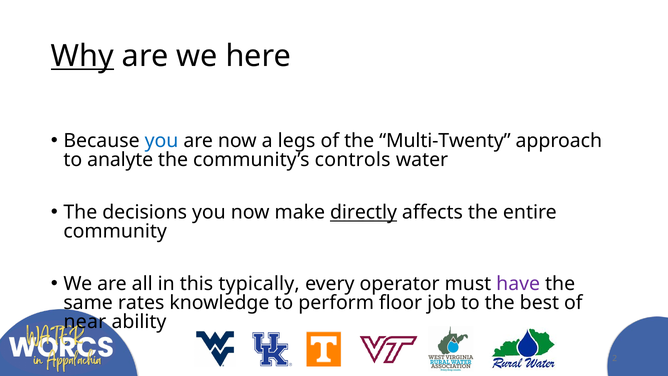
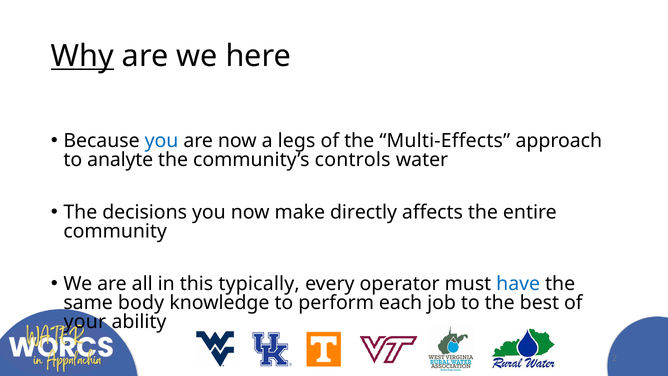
Multi-Twenty: Multi-Twenty -> Multi-Effects
directly underline: present -> none
have colour: purple -> blue
rates: rates -> body
floor: floor -> each
near: near -> your
